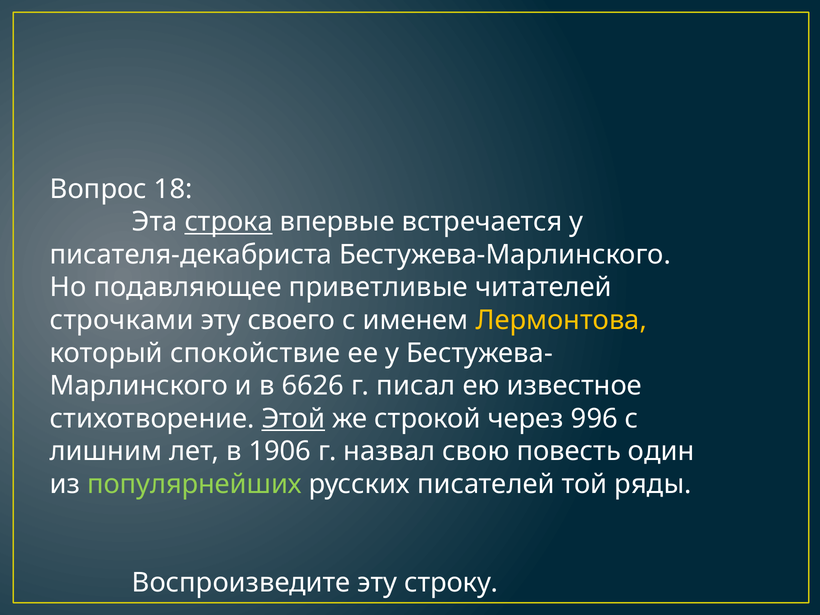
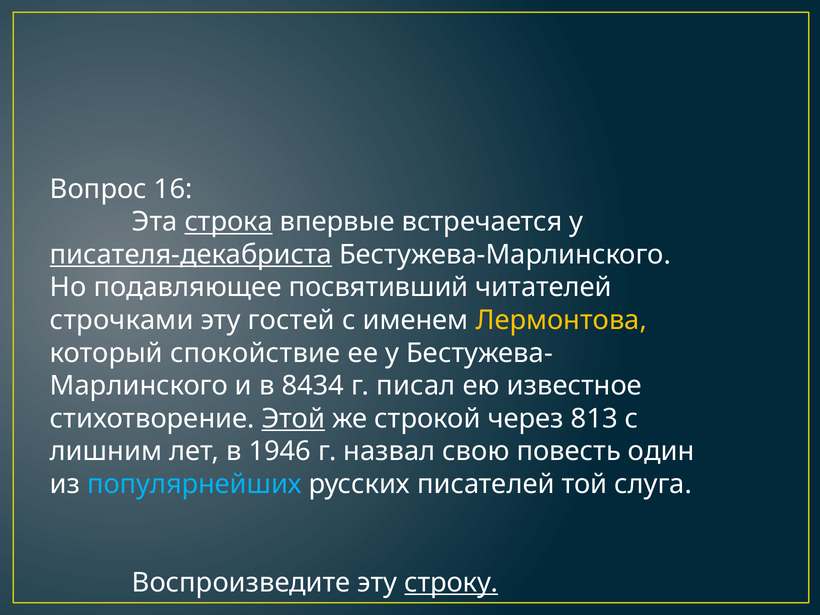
18: 18 -> 16
писателя-декабриста underline: none -> present
приветливые: приветливые -> посвятивший
своего: своего -> гостей
6626: 6626 -> 8434
996: 996 -> 813
1906: 1906 -> 1946
популярнейших colour: light green -> light blue
ряды: ряды -> слуга
строку underline: none -> present
